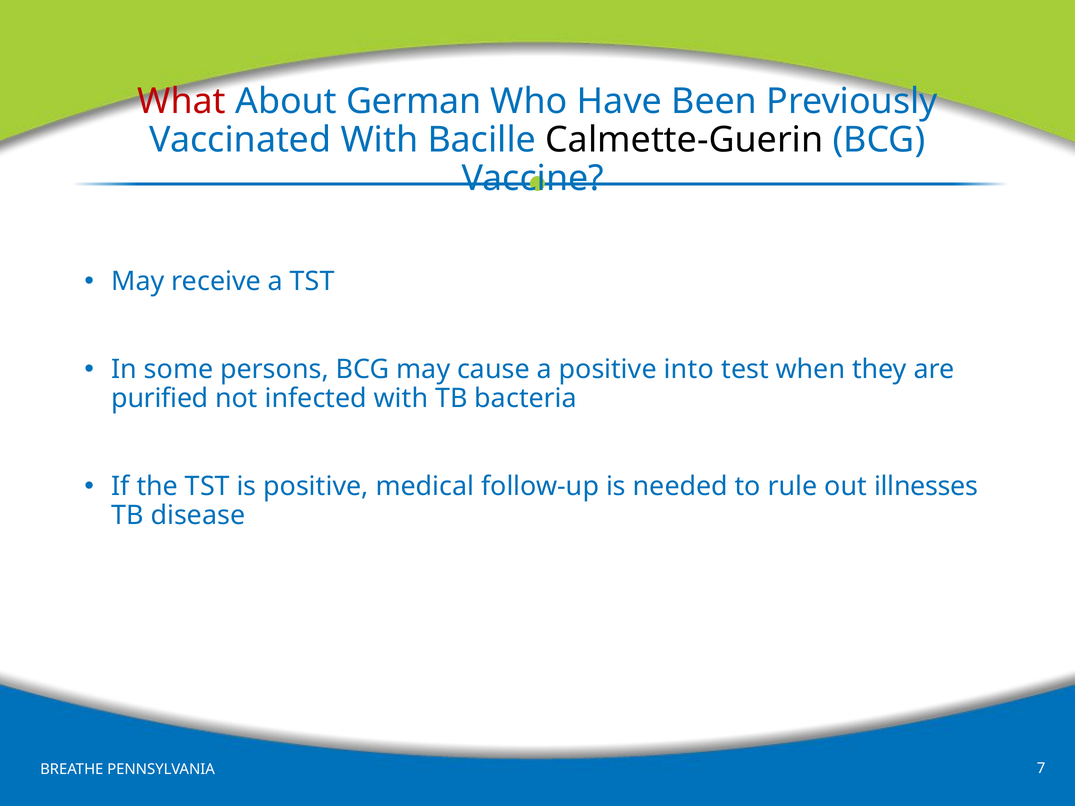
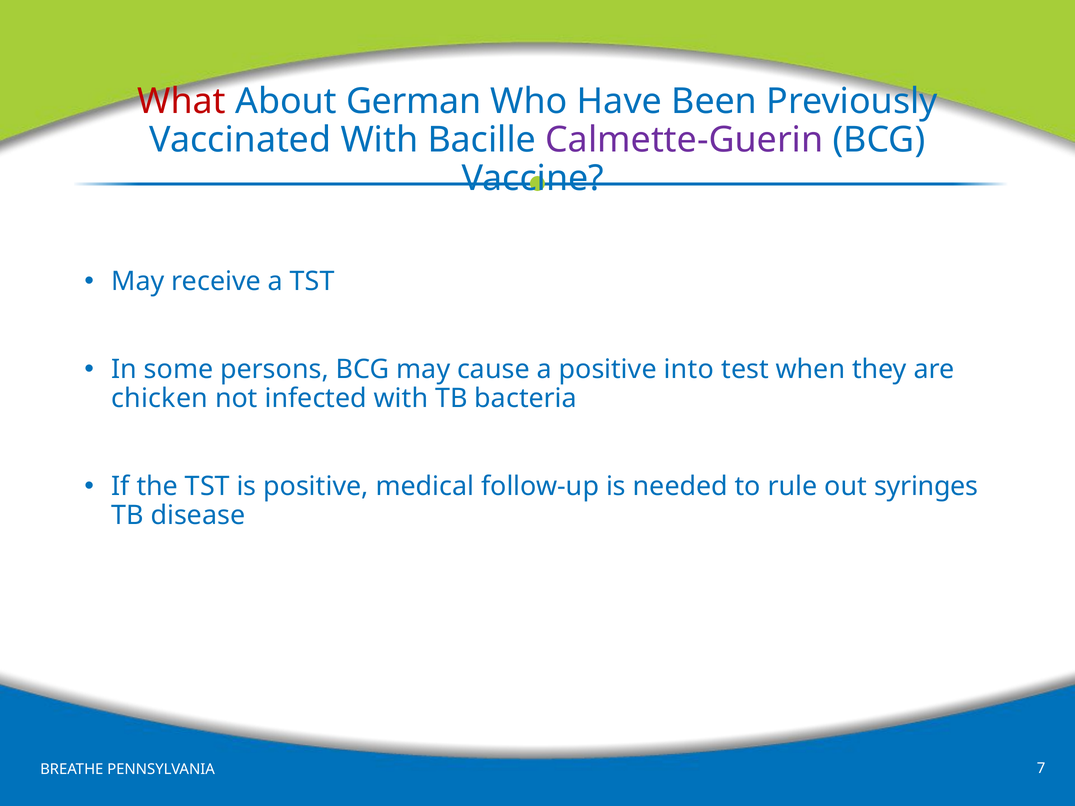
Calmette-Guerin colour: black -> purple
purified: purified -> chicken
illnesses: illnesses -> syringes
